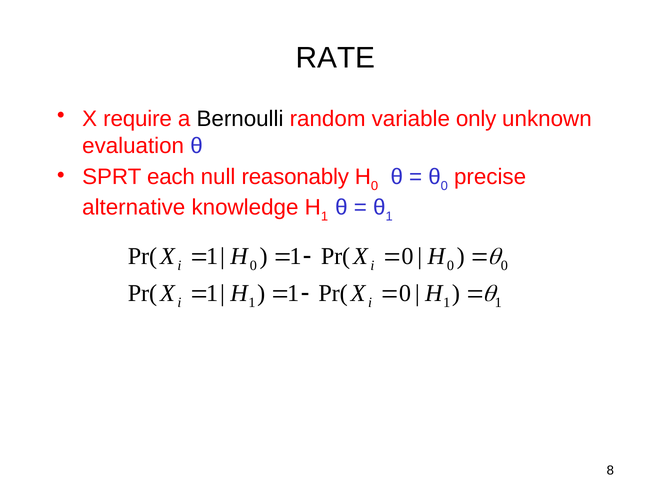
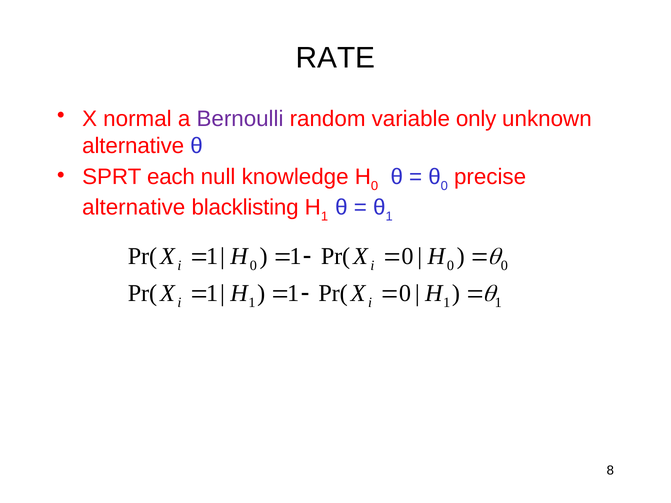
require: require -> normal
Bernoulli colour: black -> purple
evaluation at (133, 146): evaluation -> alternative
reasonably: reasonably -> knowledge
knowledge: knowledge -> blacklisting
